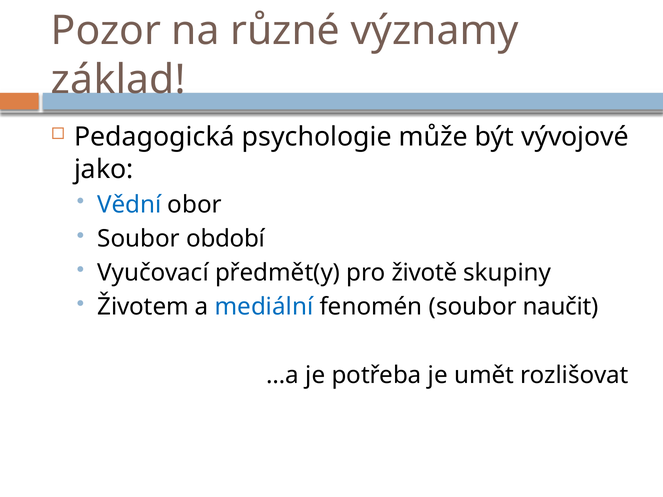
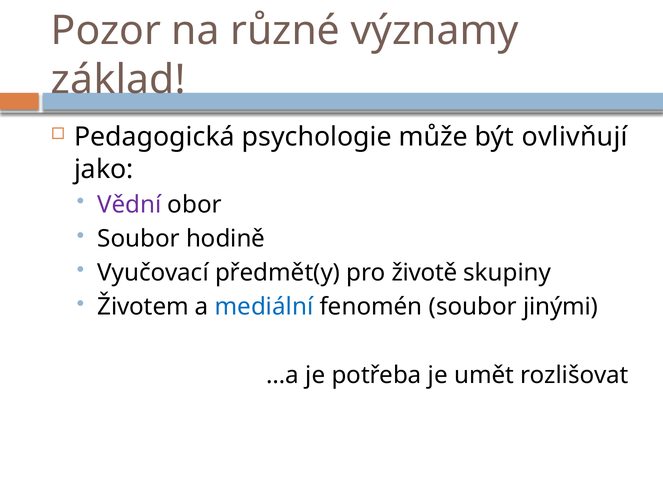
vývojové: vývojové -> ovlivňují
Vědní colour: blue -> purple
období: období -> hodině
naučit: naučit -> jinými
